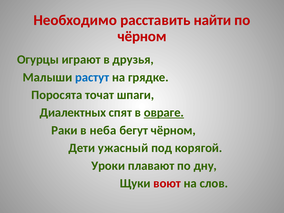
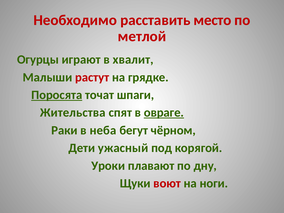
найти: найти -> место
чёрном at (142, 36): чёрном -> метлой
друзья: друзья -> хвалит
растут colour: blue -> red
Поросята underline: none -> present
Диалектных: Диалектных -> Жительства
слов: слов -> ноги
